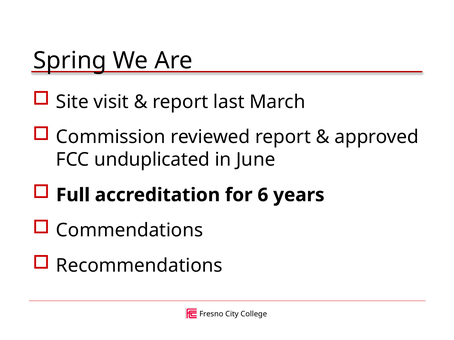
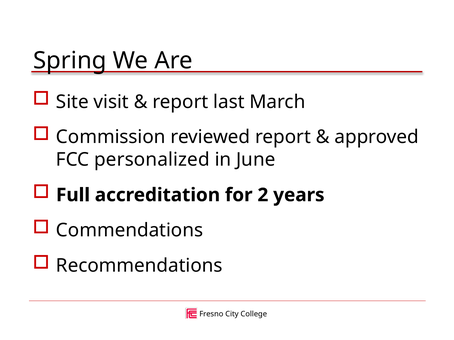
unduplicated: unduplicated -> personalized
6: 6 -> 2
